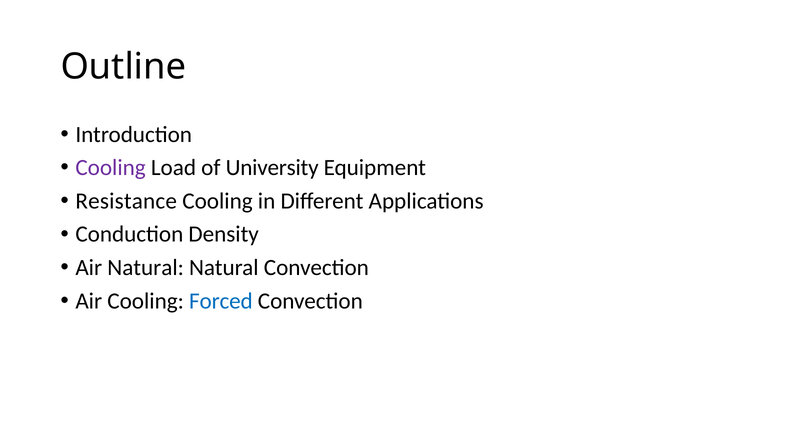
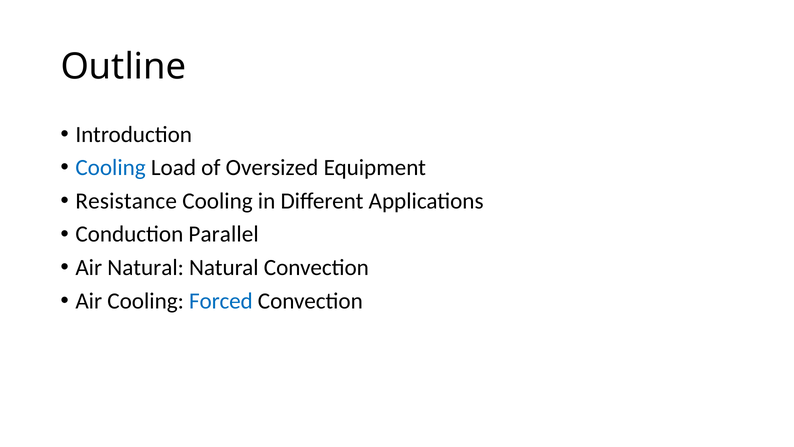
Cooling at (111, 168) colour: purple -> blue
University: University -> Oversized
Density: Density -> Parallel
